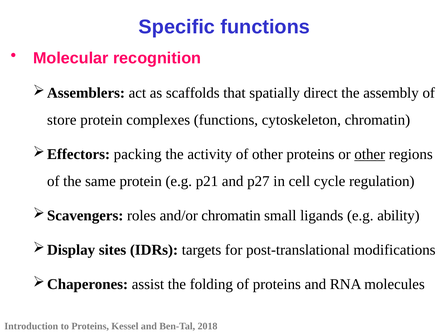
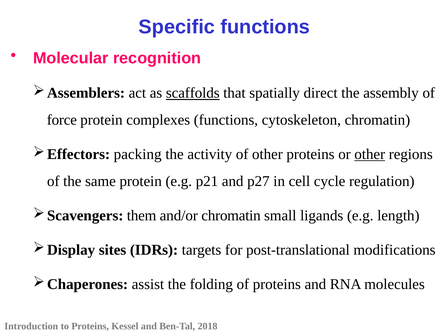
scaffolds underline: none -> present
store: store -> force
roles: roles -> them
ability: ability -> length
